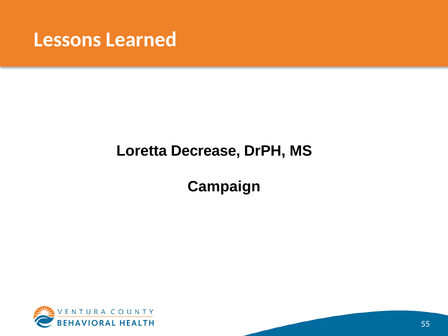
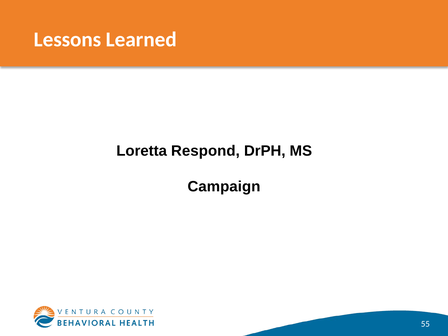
Decrease: Decrease -> Respond
